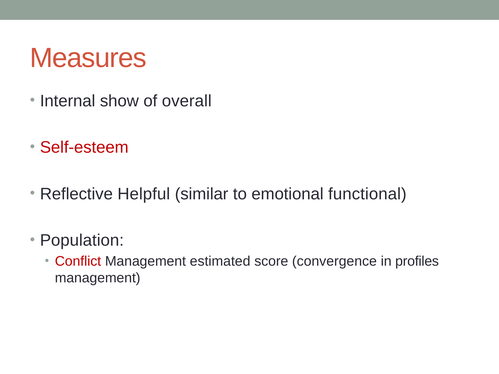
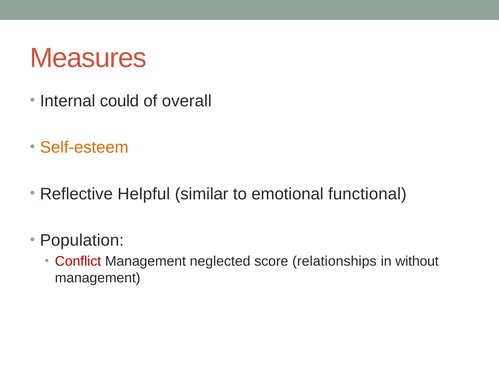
show: show -> could
Self-esteem colour: red -> orange
estimated: estimated -> neglected
convergence: convergence -> relationships
profiles: profiles -> without
